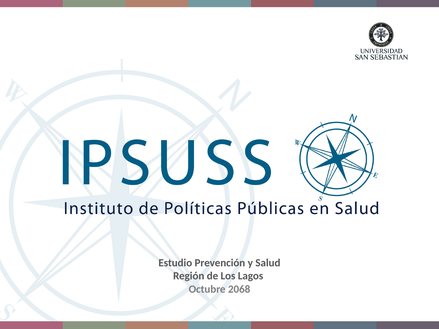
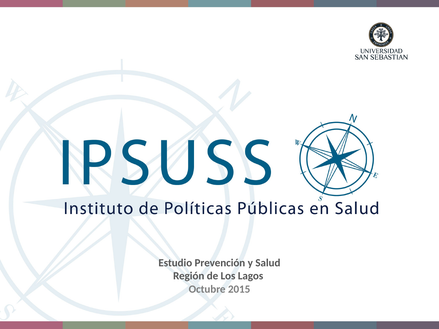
2068: 2068 -> 2015
